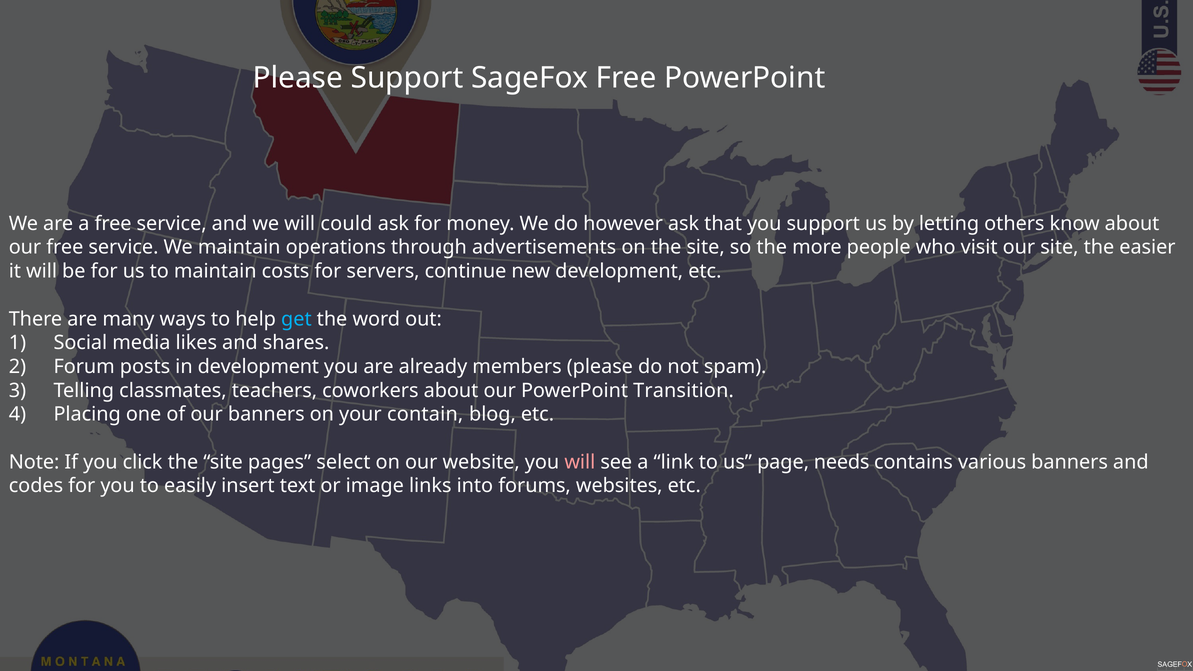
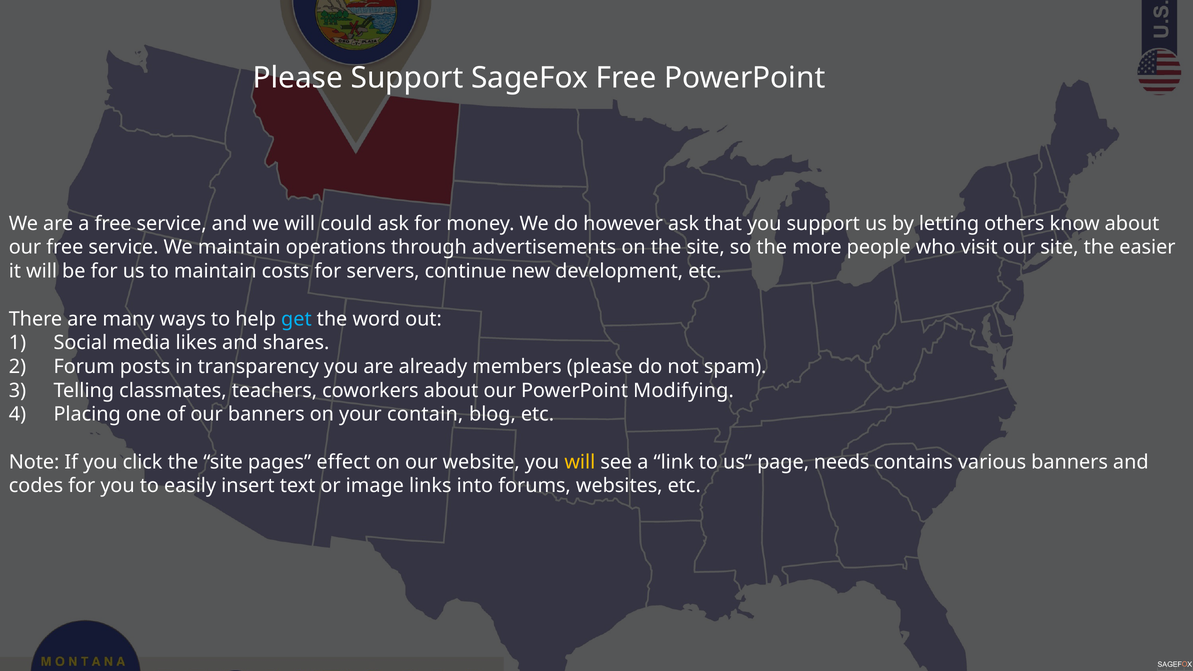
in development: development -> transparency
Transition: Transition -> Modifying
select: select -> effect
will at (580, 462) colour: pink -> yellow
